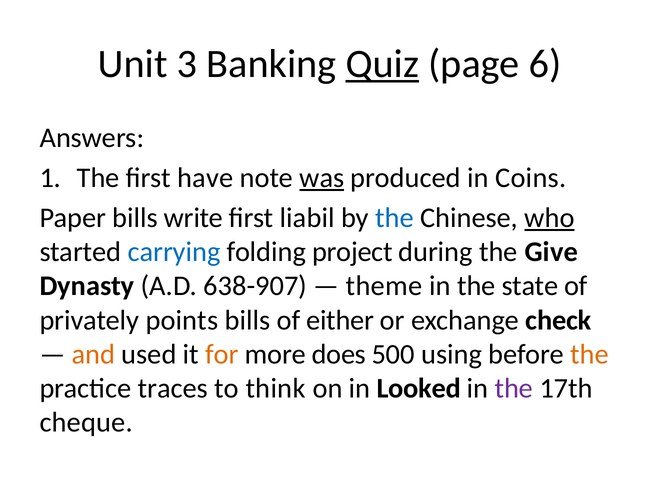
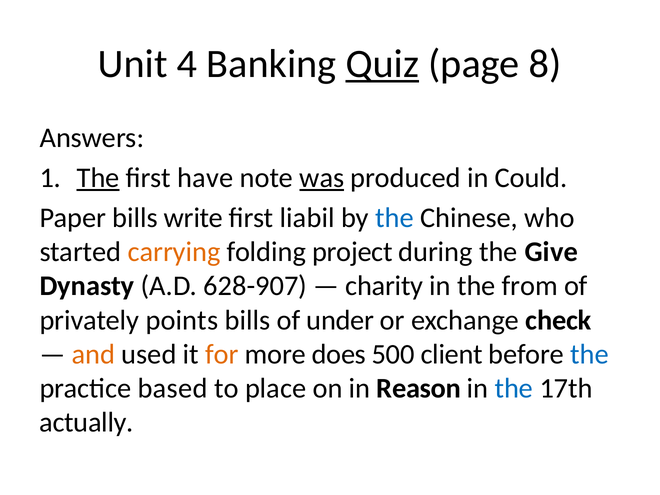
3: 3 -> 4
6: 6 -> 8
The at (98, 178) underline: none -> present
Coins: Coins -> Could
who underline: present -> none
carrying colour: blue -> orange
638-907: 638-907 -> 628-907
theme: theme -> charity
state: state -> from
either: either -> under
using: using -> client
the at (589, 354) colour: orange -> blue
traces: traces -> based
think: think -> place
Looked: Looked -> Reason
the at (514, 388) colour: purple -> blue
cheque: cheque -> actually
